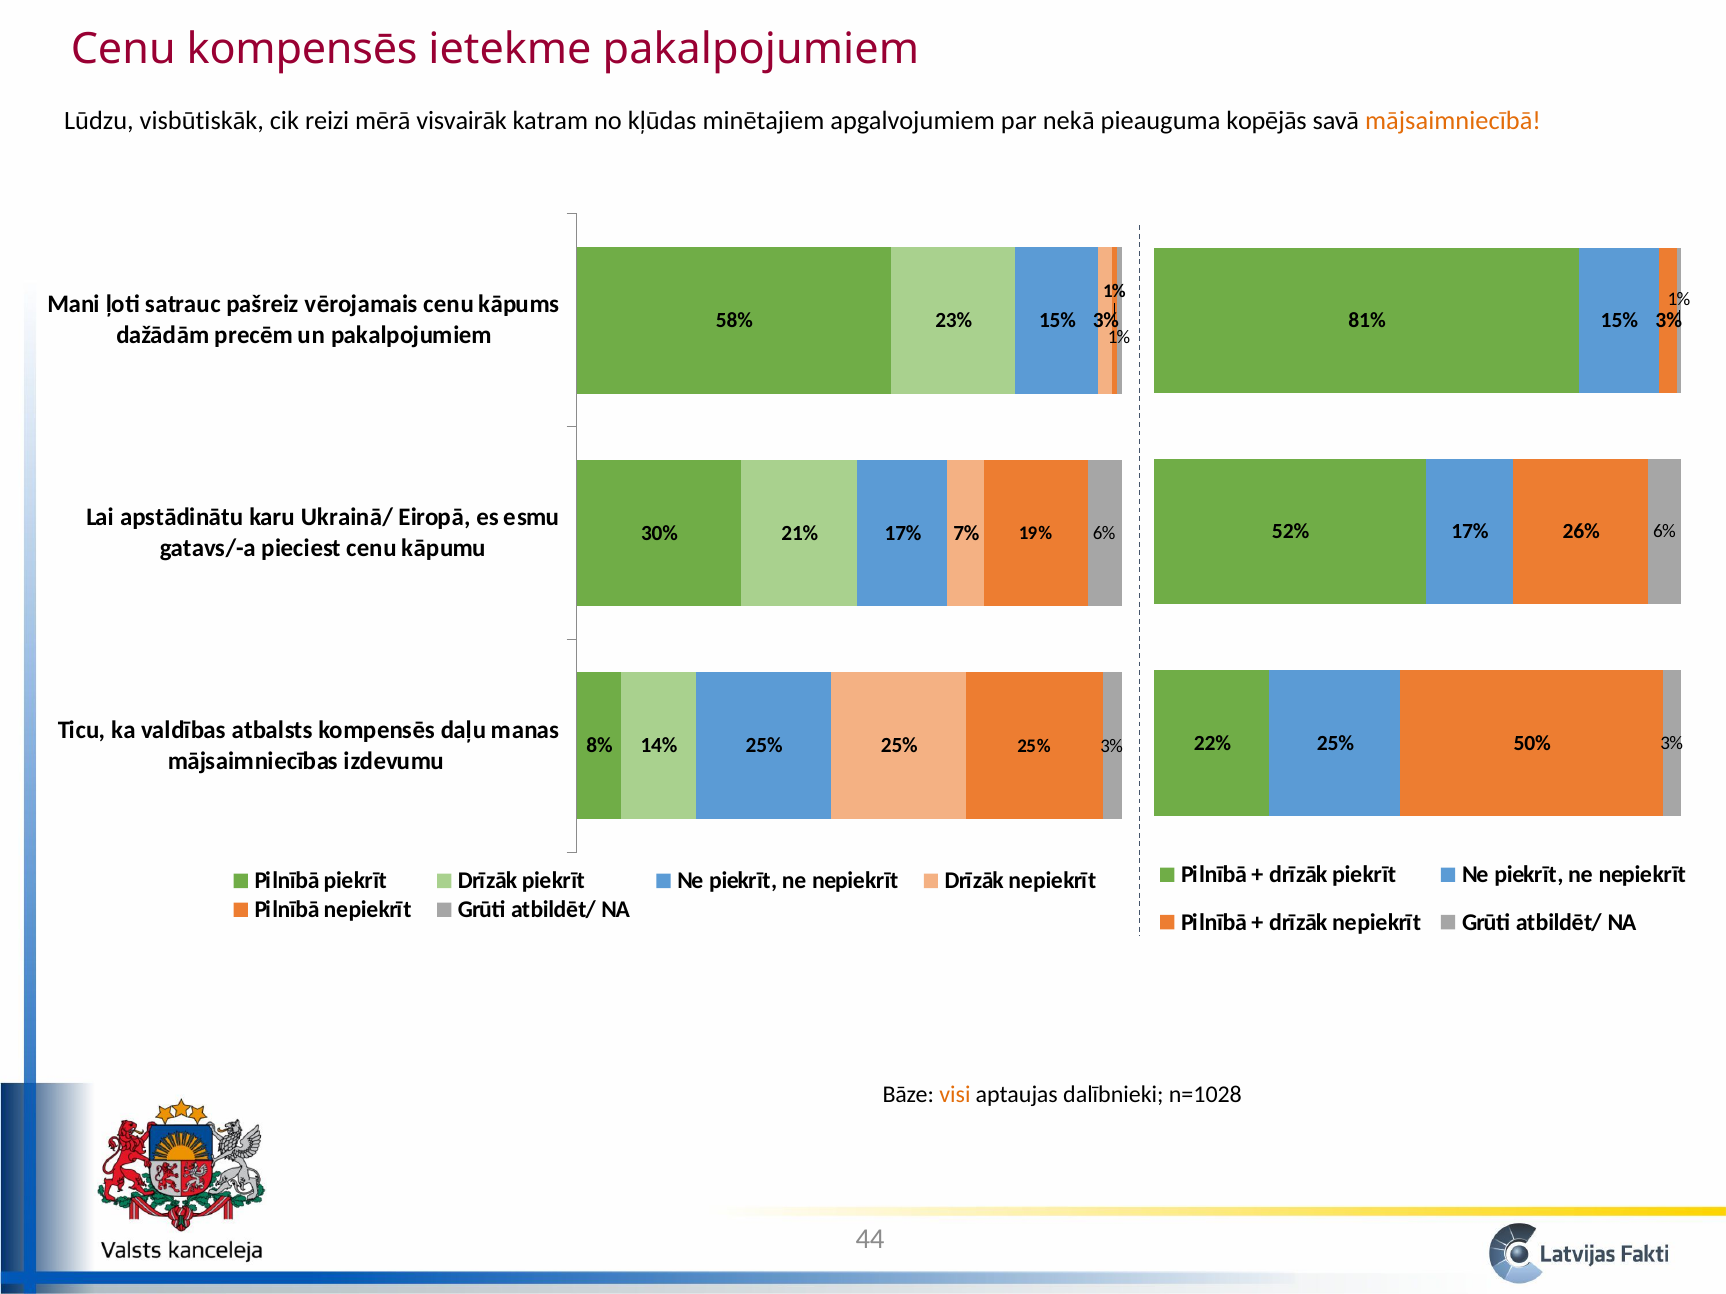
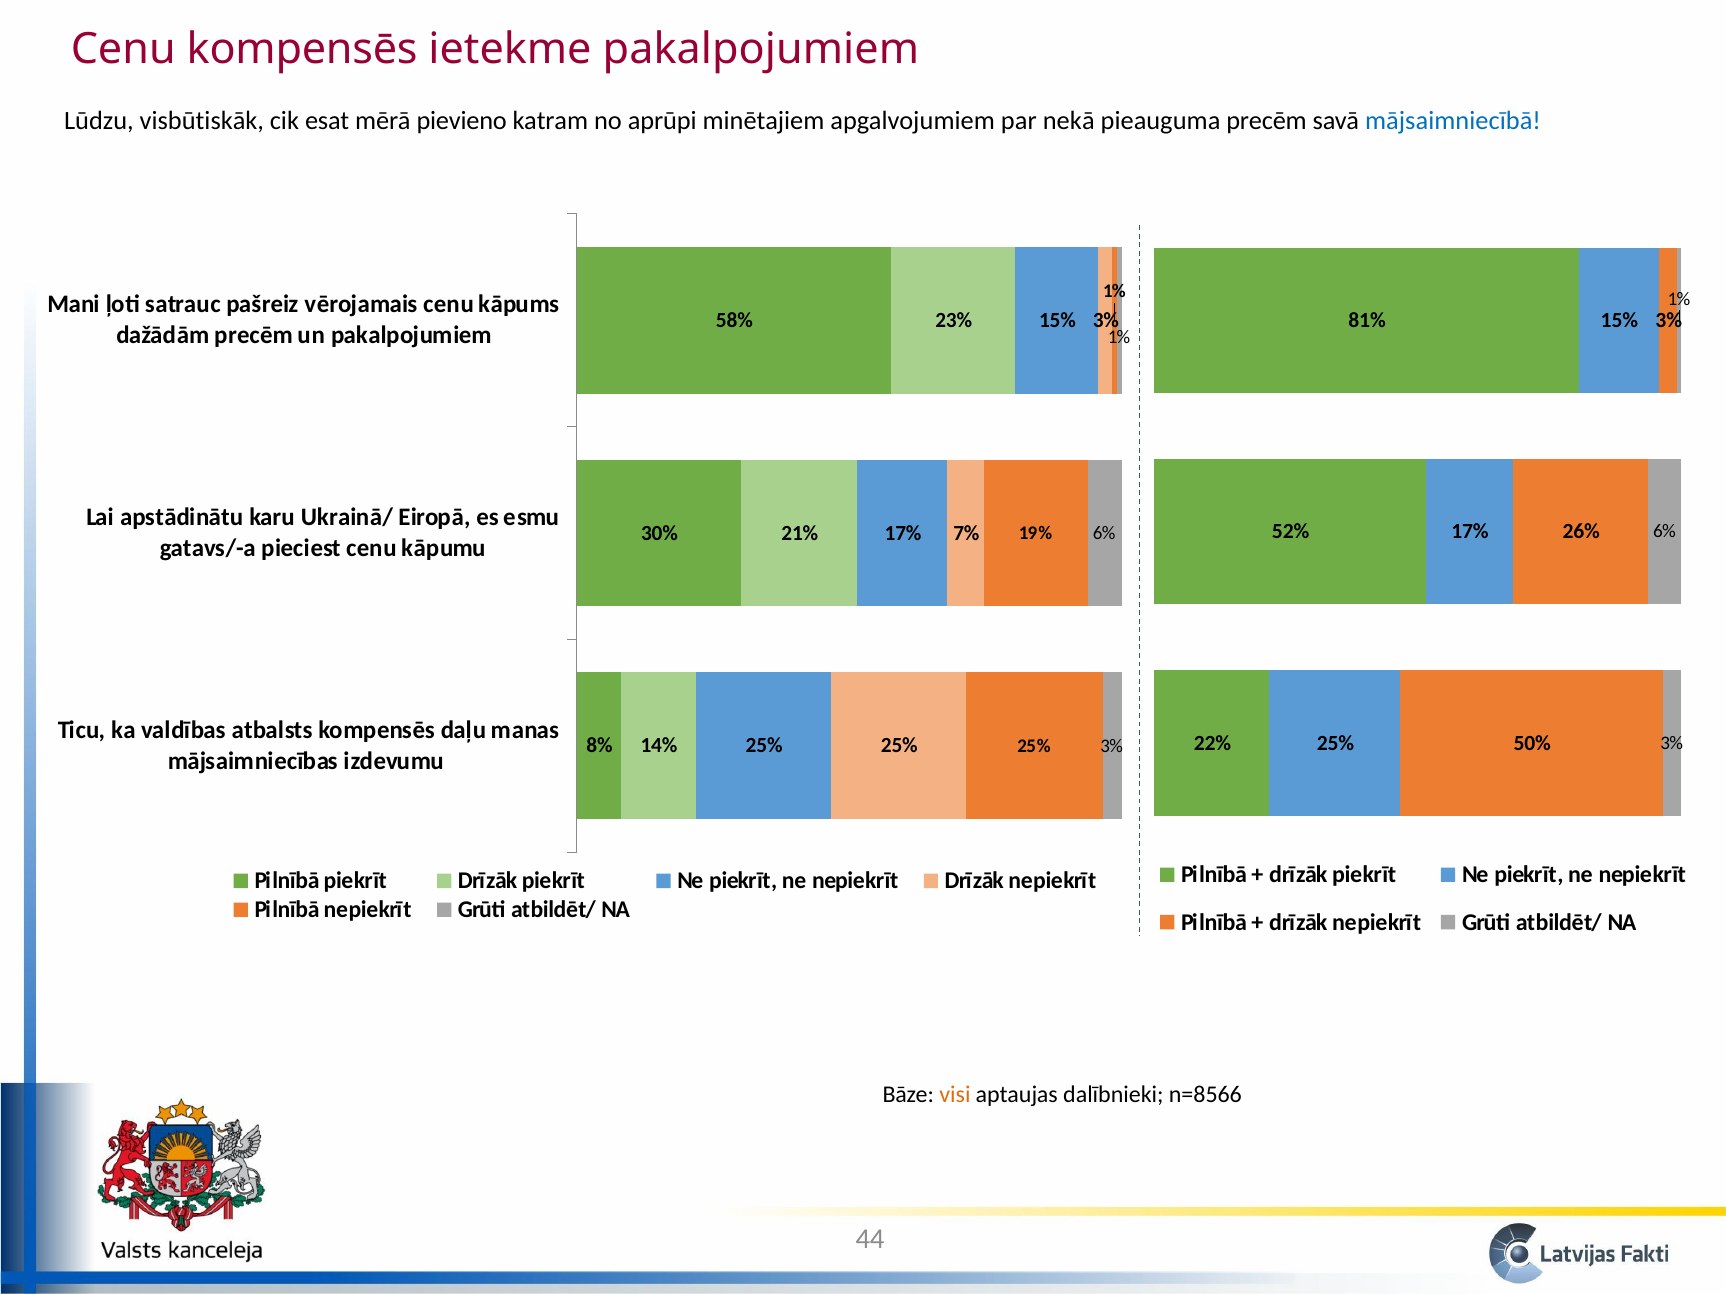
reizi: reizi -> esat
visvairāk: visvairāk -> pievieno
kļūdas: kļūdas -> aprūpi
pieauguma kopējās: kopējās -> precēm
mājsaimniecībā colour: orange -> blue
n=1028: n=1028 -> n=8566
